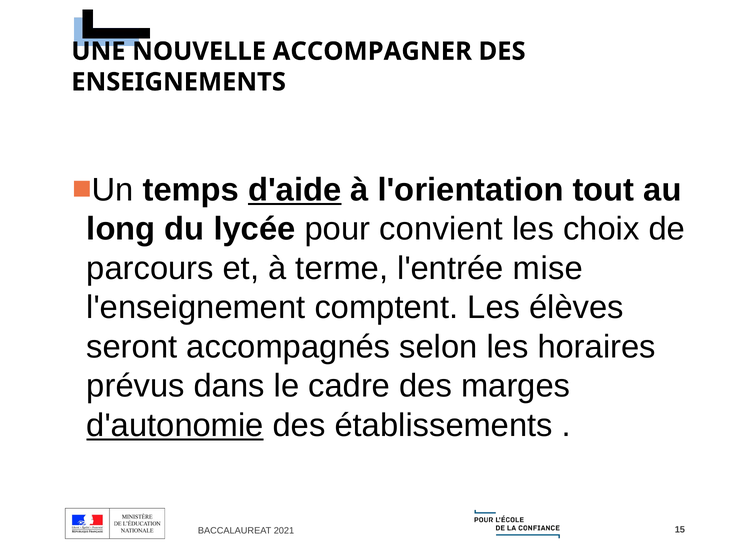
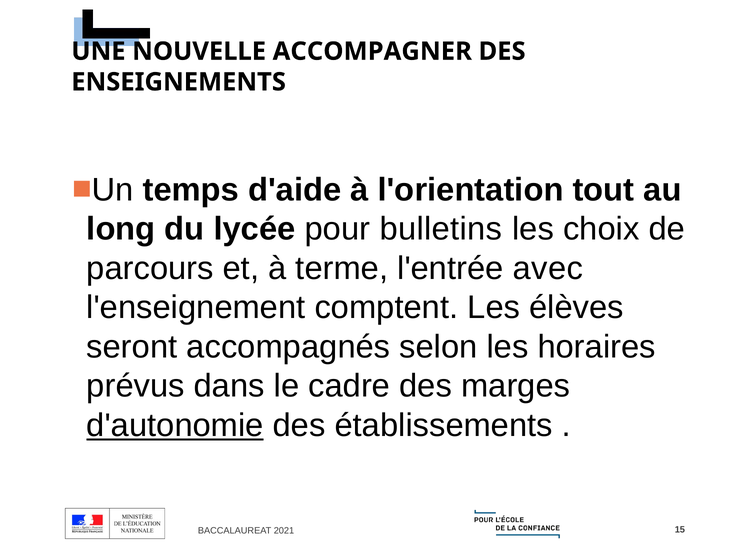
d'aide underline: present -> none
convient: convient -> bulletins
mise: mise -> avec
